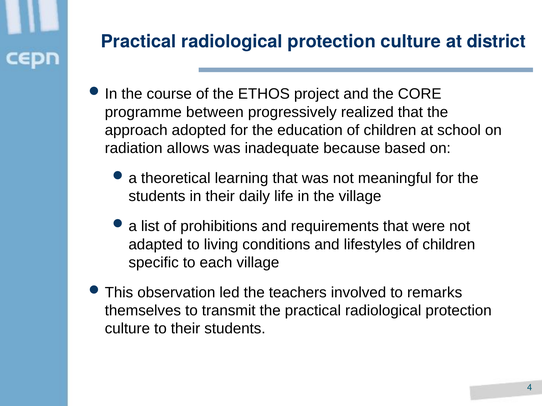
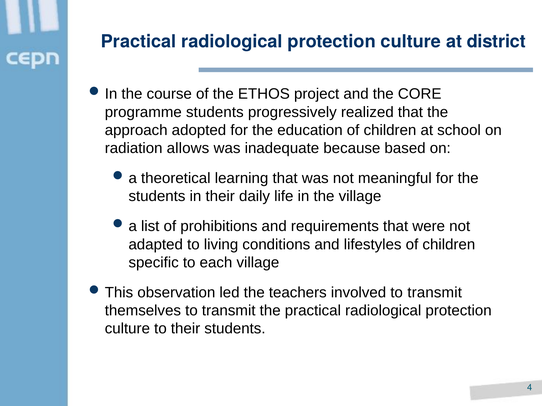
programme between: between -> students
involved to remarks: remarks -> transmit
